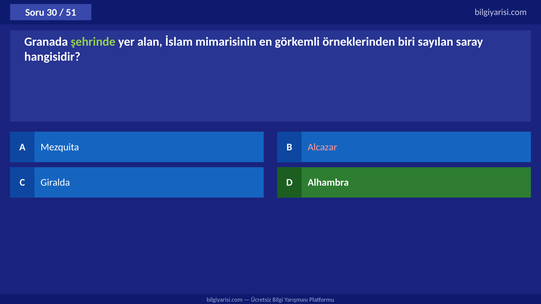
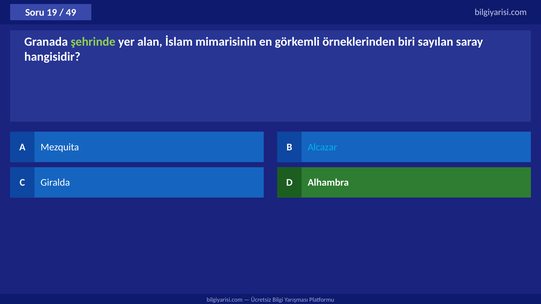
30: 30 -> 19
51: 51 -> 49
Alcazar colour: pink -> light blue
